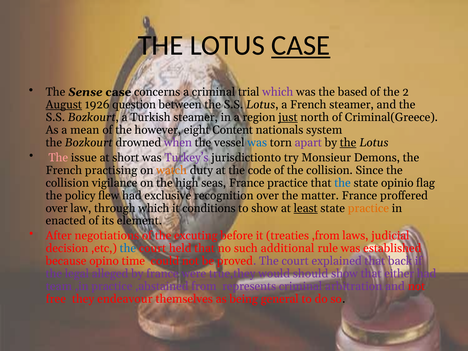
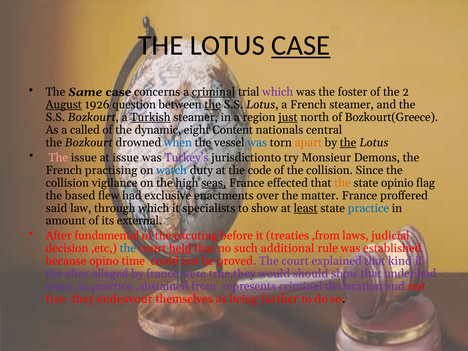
Sense: Sense -> Same
criminal at (214, 92) underline: none -> present
based: based -> foster
the at (213, 105) underline: none -> present
Turkish underline: none -> present
Criminal(Greece: Criminal(Greece -> Bozkourt(Greece
mean: mean -> called
however: however -> dynamic
system: system -> central
when colour: purple -> blue
apart colour: purple -> orange
at short: short -> issue
watch colour: orange -> blue
seas underline: none -> present
France practice: practice -> effected
the at (343, 183) colour: blue -> orange
policy: policy -> based
recognition: recognition -> enactments
over at (57, 208): over -> said
conditions: conditions -> specialists
practice at (368, 208) colour: orange -> blue
enacted: enacted -> amount
element: element -> external
negotiations: negotiations -> fundamental
held underline: none -> present
back: back -> kind
the legal: legal -> after
either: either -> under
arbitration: arbitration -> declaration
general: general -> further
